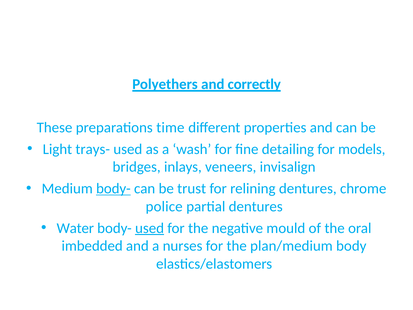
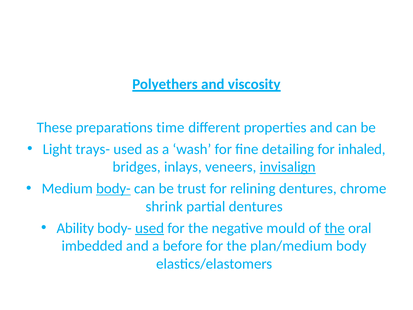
correctly: correctly -> viscosity
models: models -> inhaled
invisalign underline: none -> present
police: police -> shrink
Water: Water -> Ability
the at (335, 228) underline: none -> present
nurses: nurses -> before
